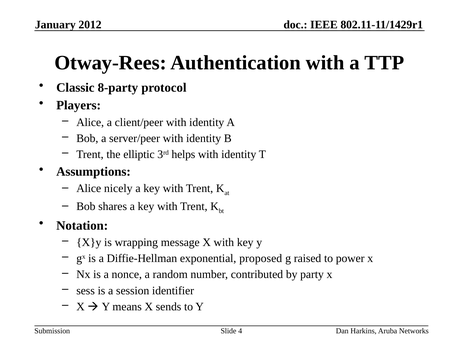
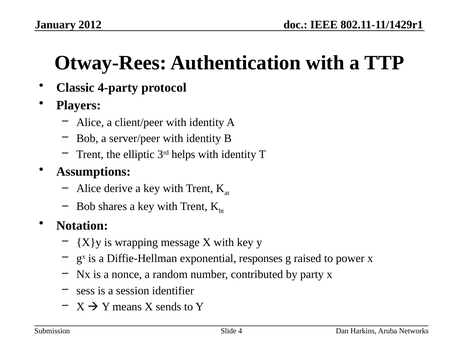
8-party: 8-party -> 4-party
nicely: nicely -> derive
proposed: proposed -> responses
